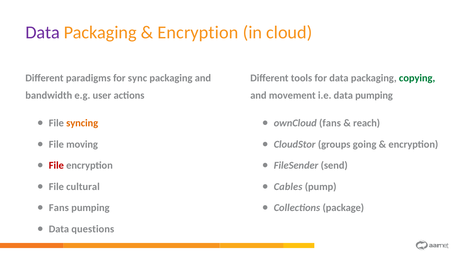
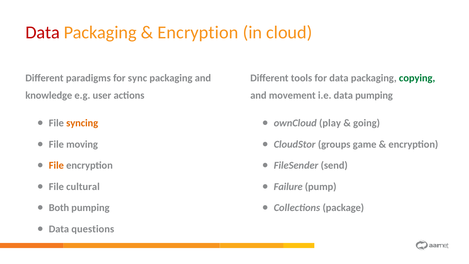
Data at (43, 32) colour: purple -> red
bandwidth: bandwidth -> knowledge
ownCloud fans: fans -> play
reach: reach -> going
going: going -> game
File at (56, 165) colour: red -> orange
Cables: Cables -> Failure
Fans at (59, 208): Fans -> Both
